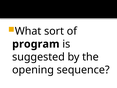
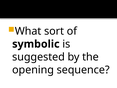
program: program -> symbolic
